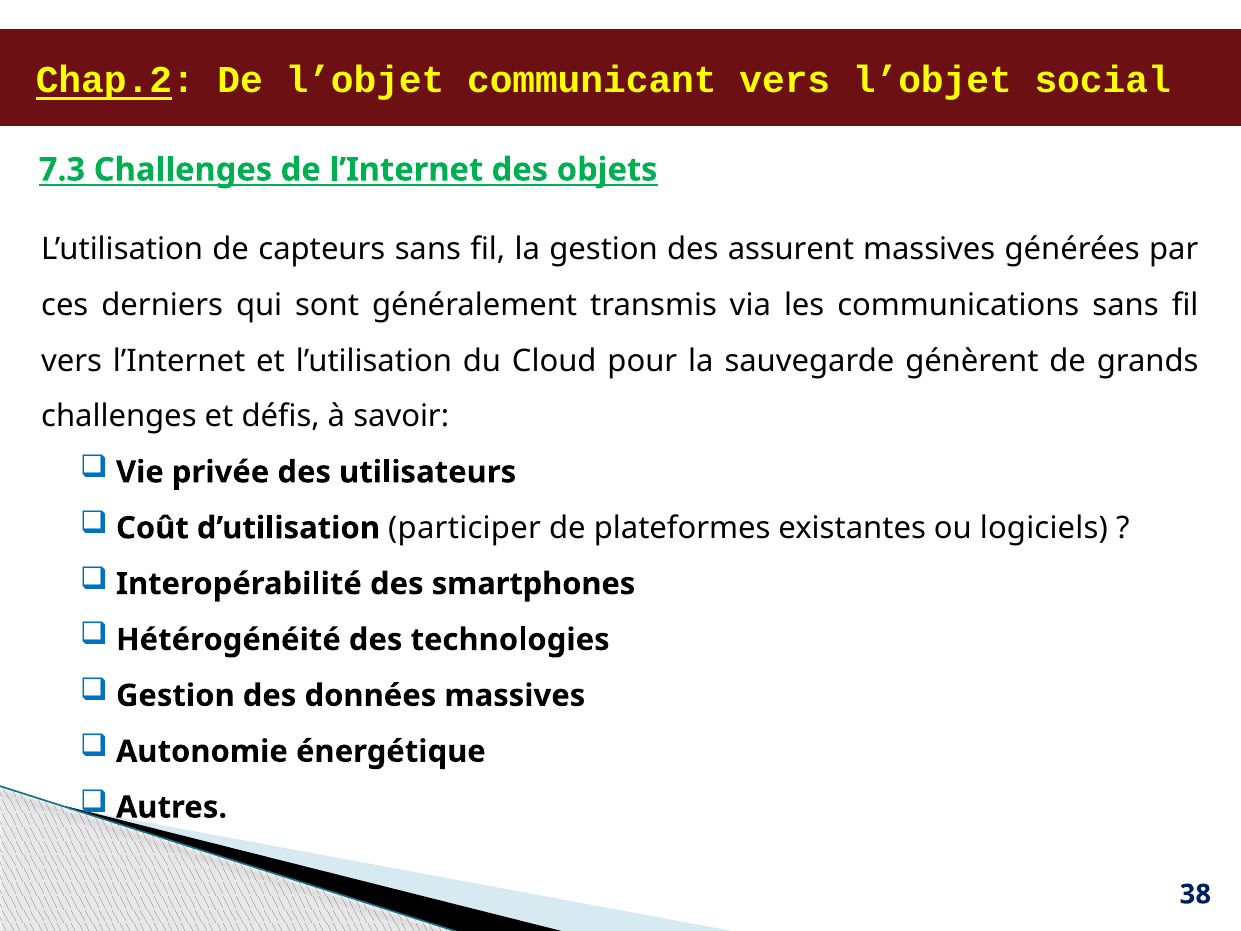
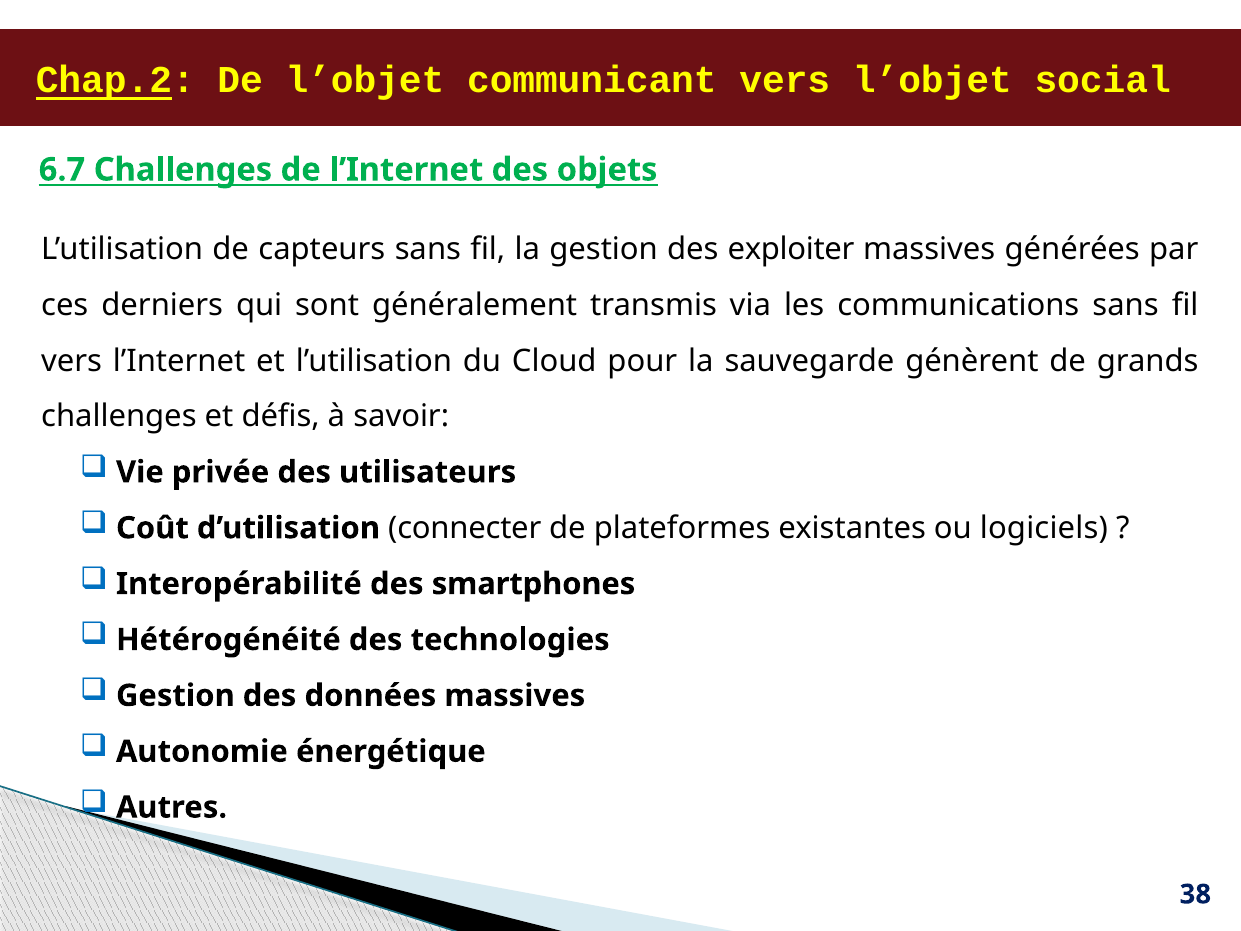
7.3: 7.3 -> 6.7
assurent: assurent -> exploiter
participer: participer -> connecter
